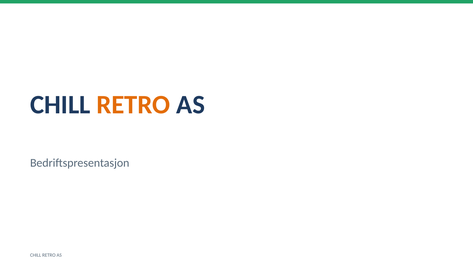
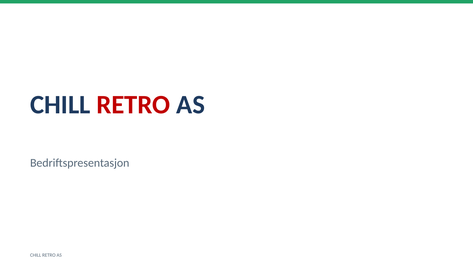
RETRO at (133, 105) colour: orange -> red
